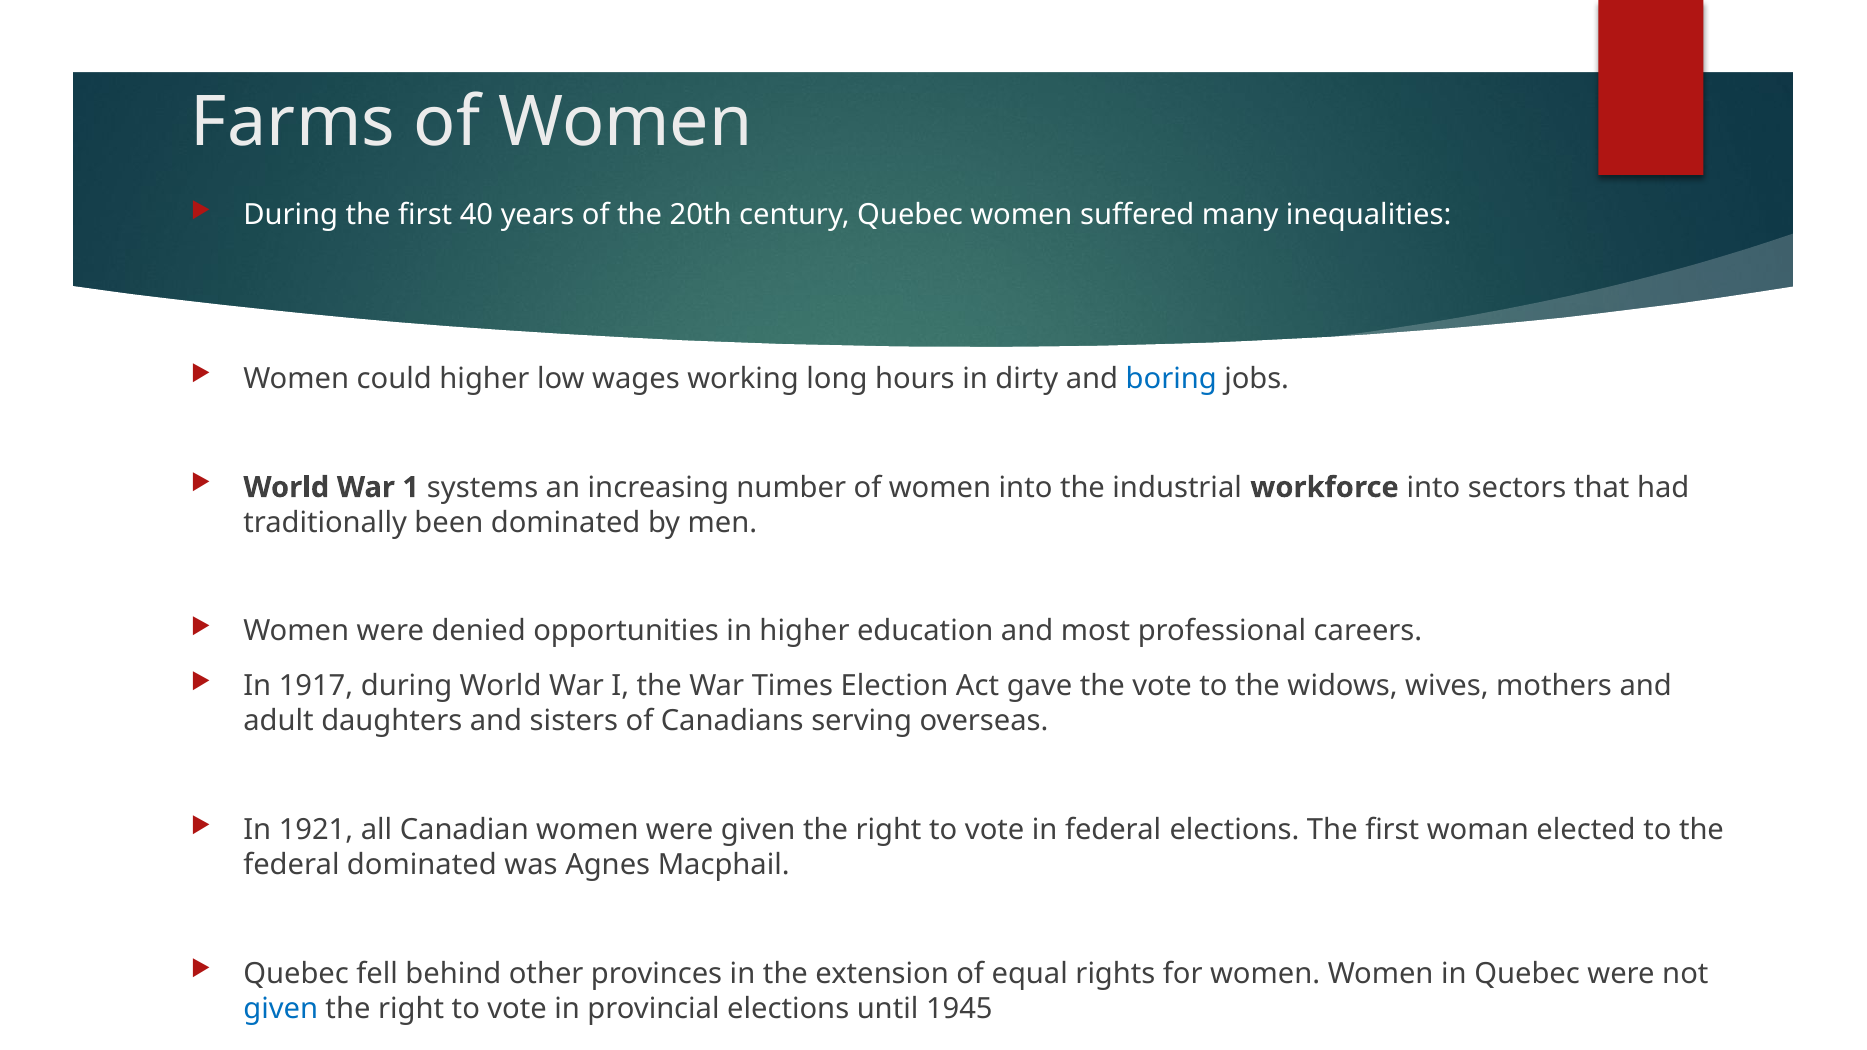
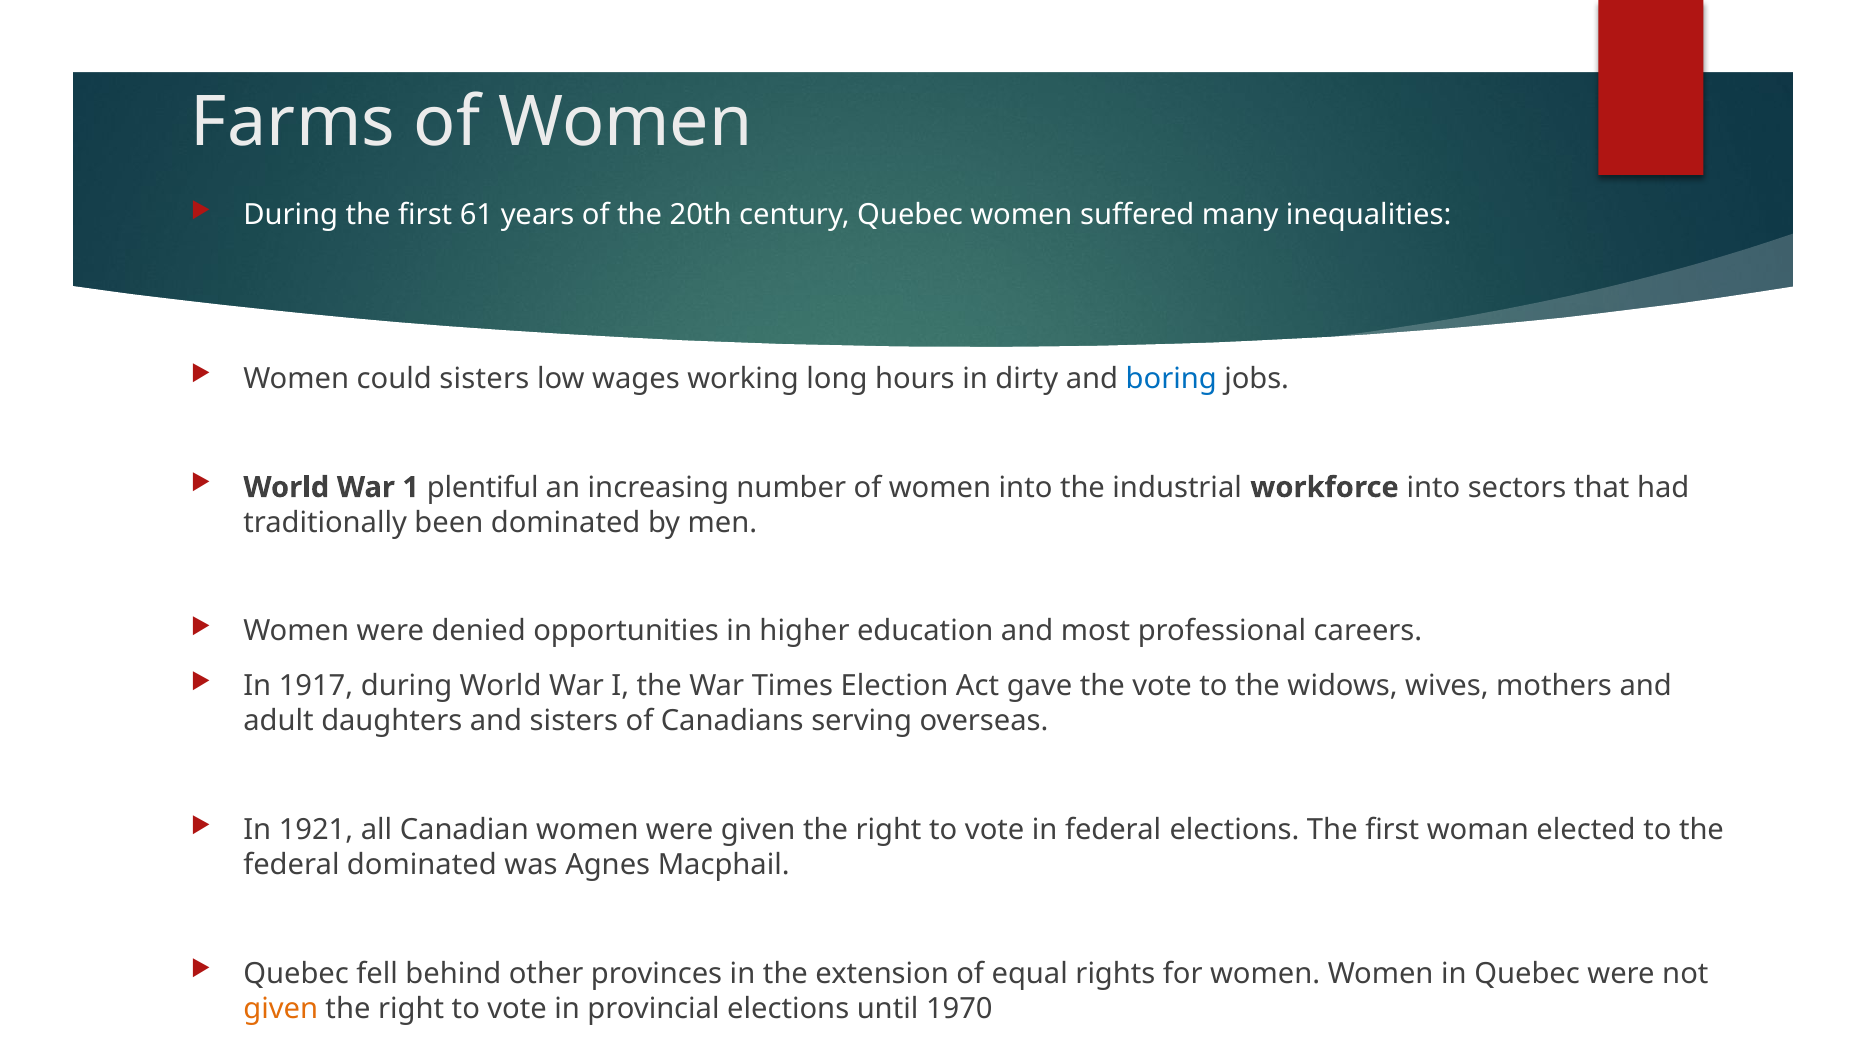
40: 40 -> 61
could higher: higher -> sisters
systems: systems -> plentiful
given at (281, 1009) colour: blue -> orange
1945: 1945 -> 1970
